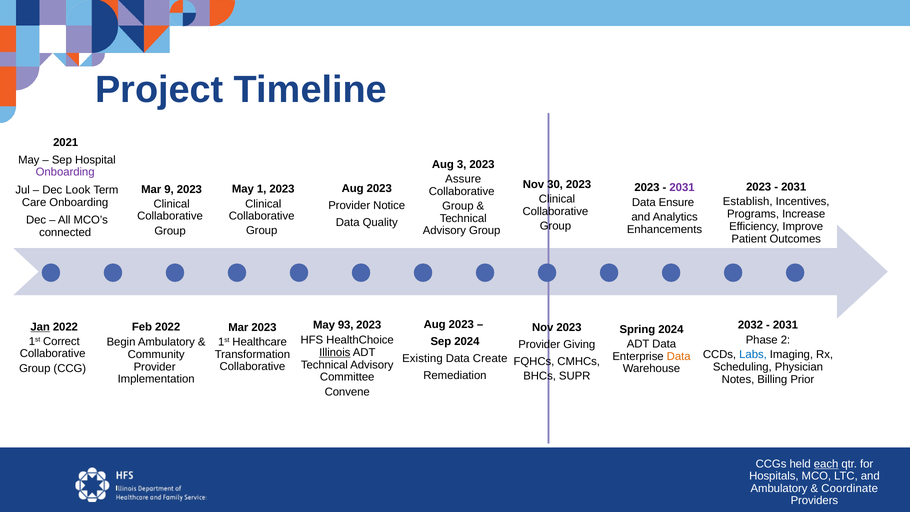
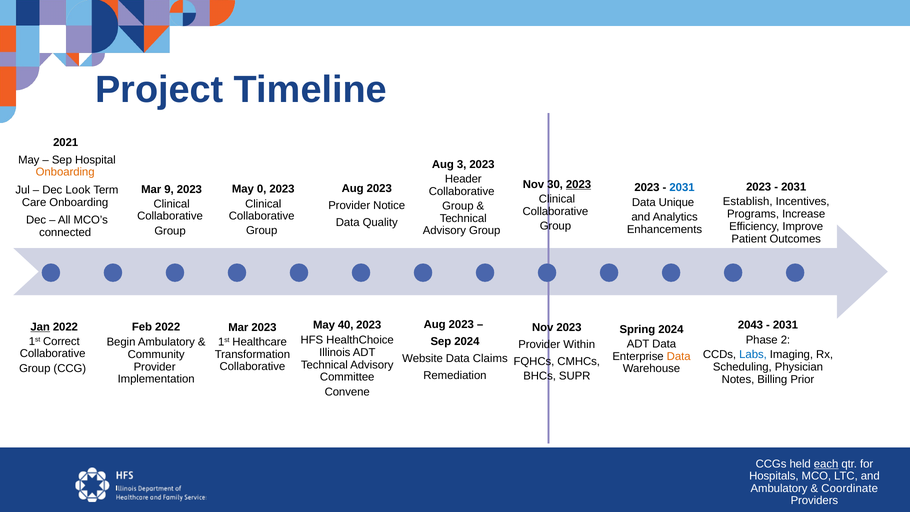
Onboarding at (65, 172) colour: purple -> orange
Assure: Assure -> Header
2023 at (579, 184) underline: none -> present
2031 at (682, 188) colour: purple -> blue
1: 1 -> 0
Ensure: Ensure -> Unique
2032: 2032 -> 2043
93: 93 -> 40
Giving: Giving -> Within
Illinois underline: present -> none
Existing: Existing -> Website
Create: Create -> Claims
